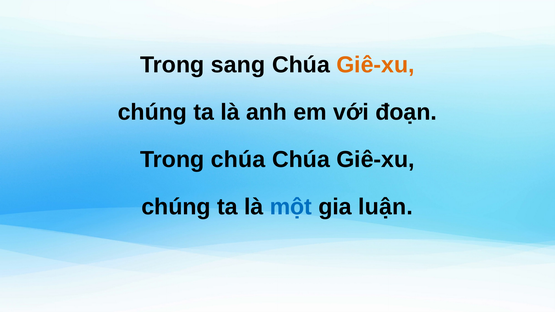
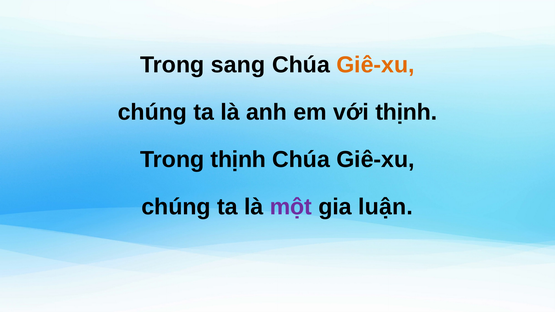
với đoạn: đoạn -> thịnh
Trong chúa: chúa -> thịnh
một colour: blue -> purple
